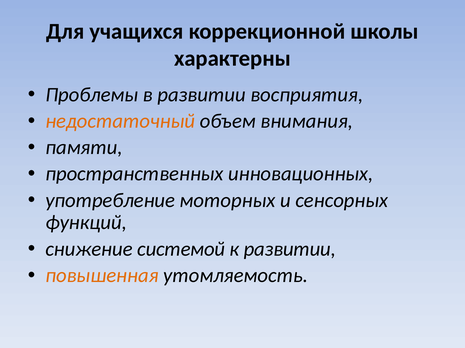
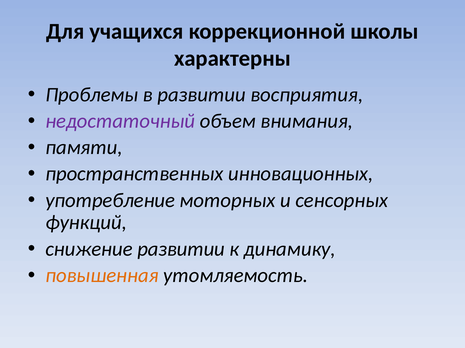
недостаточный colour: orange -> purple
снижение системой: системой -> развитии
к развитии: развитии -> динамику
